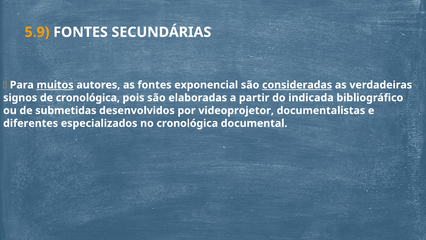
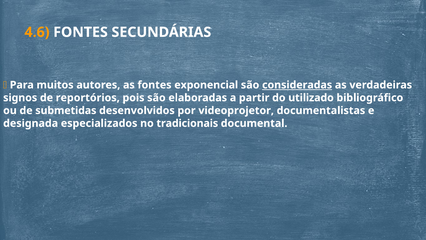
5.9: 5.9 -> 4.6
muitos underline: present -> none
de cronológica: cronológica -> reportórios
indicada: indicada -> utilizado
diferentes: diferentes -> designada
no cronológica: cronológica -> tradicionais
